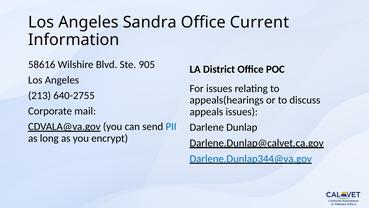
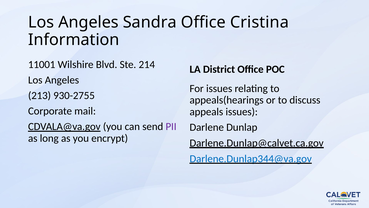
Current: Current -> Cristina
58616: 58616 -> 11001
905: 905 -> 214
640-2755: 640-2755 -> 930-2755
PII colour: blue -> purple
